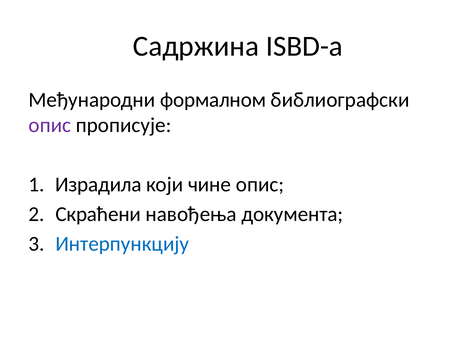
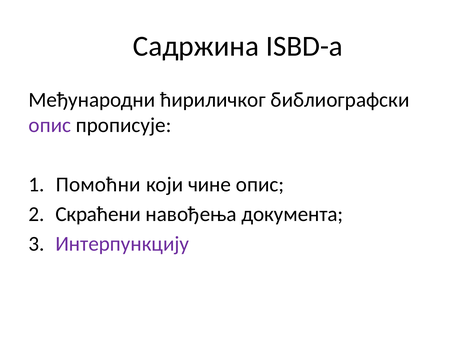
формалном: формалном -> ћириличког
Израдила: Израдила -> Помоћни
Интерпункцију colour: blue -> purple
